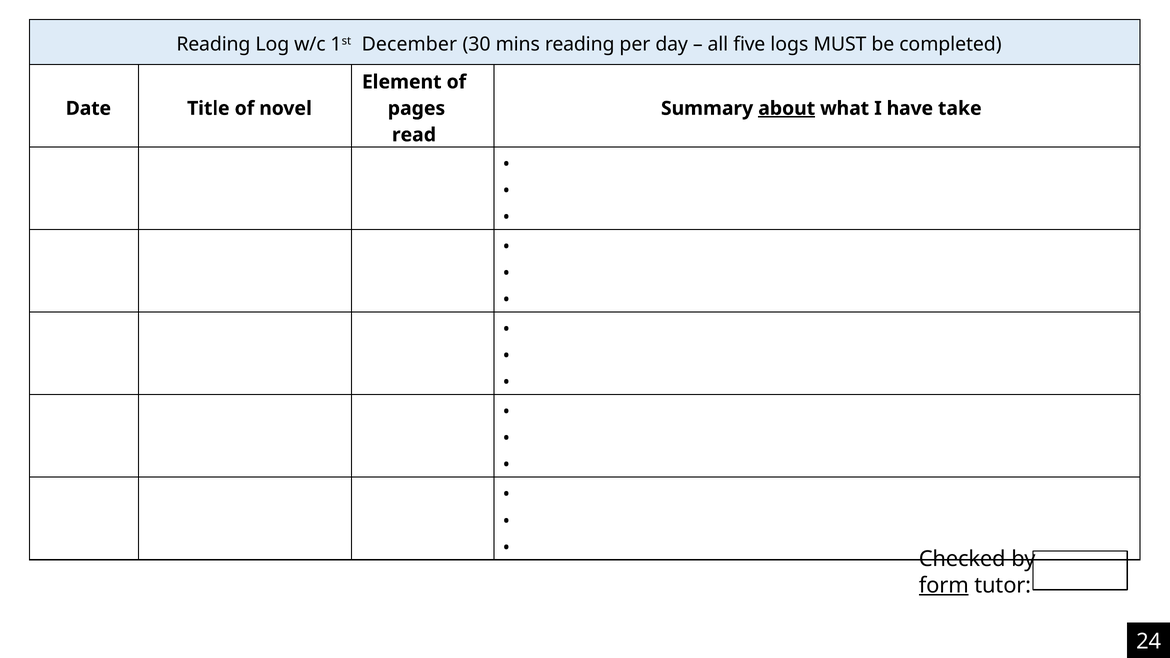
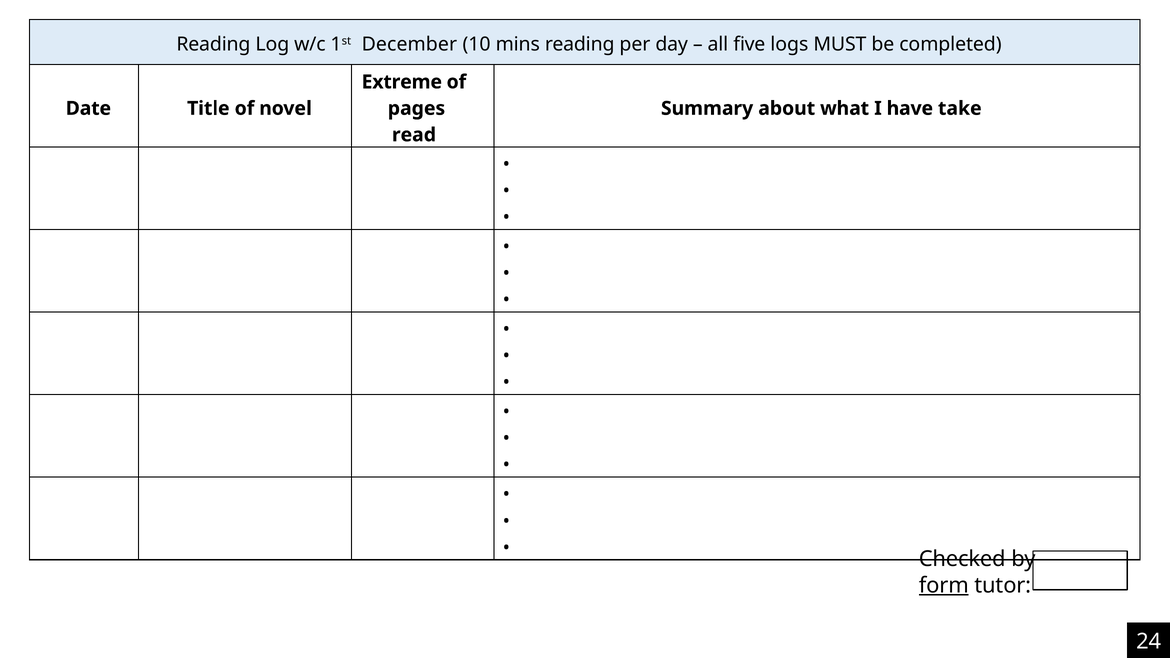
30: 30 -> 10
Element: Element -> Extreme
about underline: present -> none
